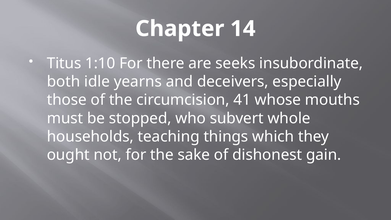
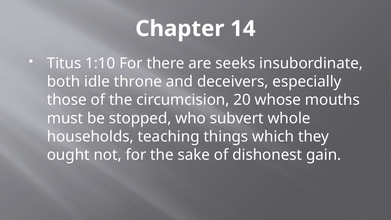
yearns: yearns -> throne
41: 41 -> 20
